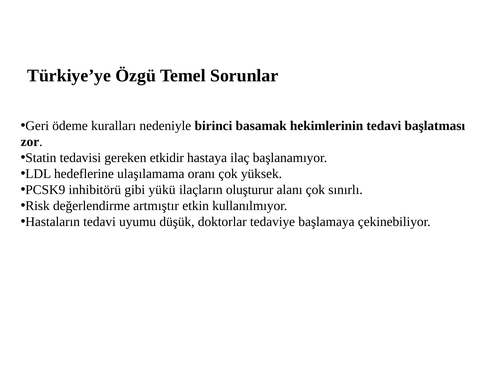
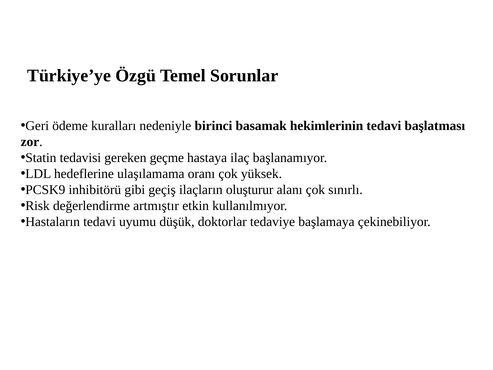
etkidir: etkidir -> geçme
yükü: yükü -> geçiş
